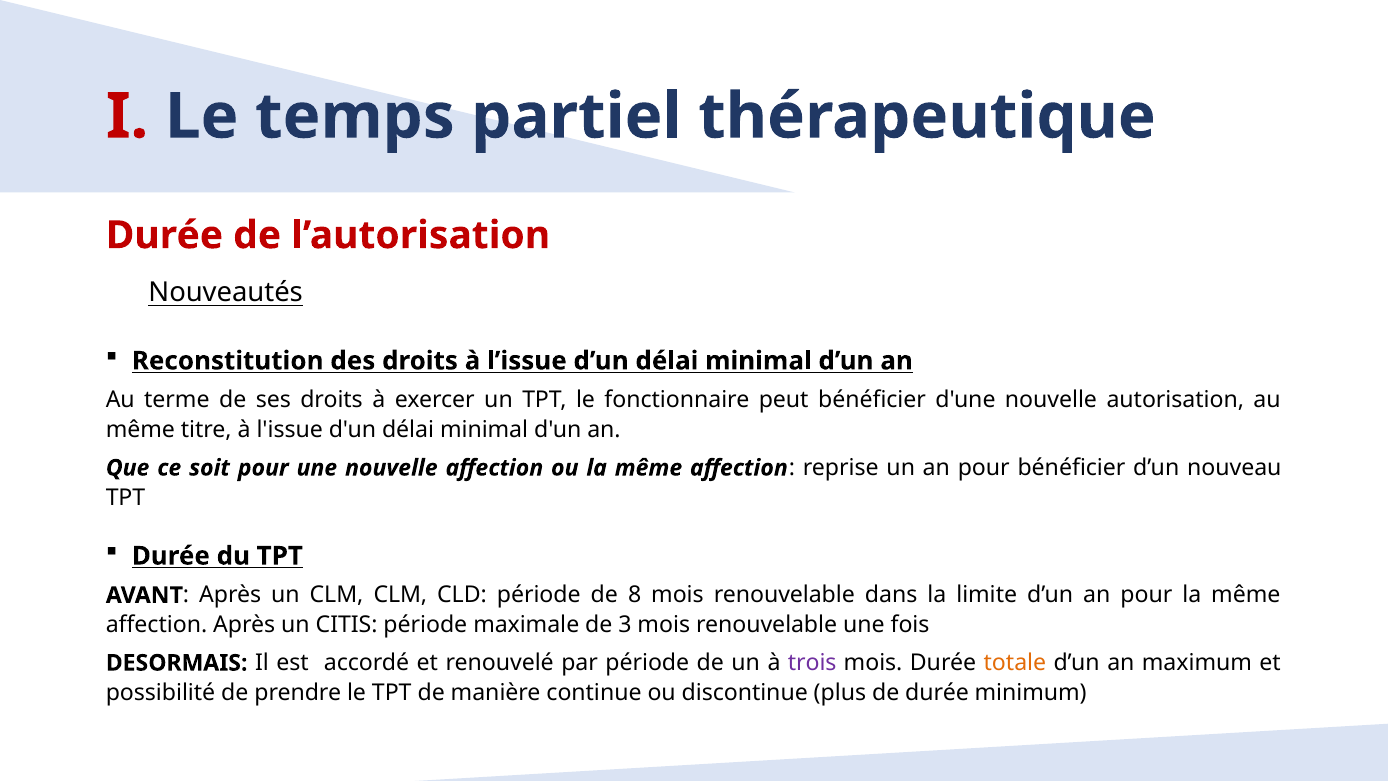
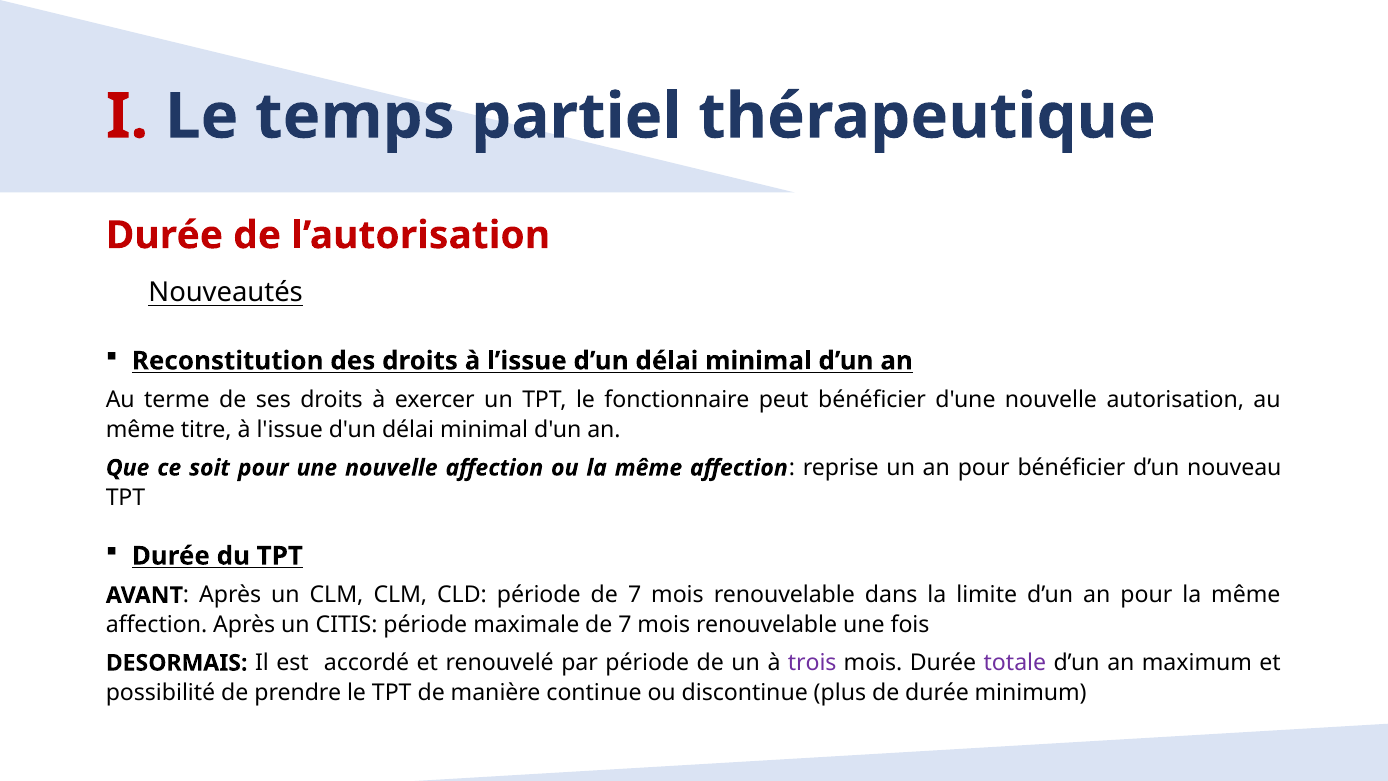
période de 8: 8 -> 7
maximale de 3: 3 -> 7
totale colour: orange -> purple
